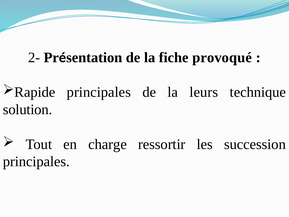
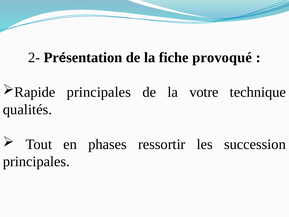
leurs: leurs -> votre
solution: solution -> qualités
charge: charge -> phases
